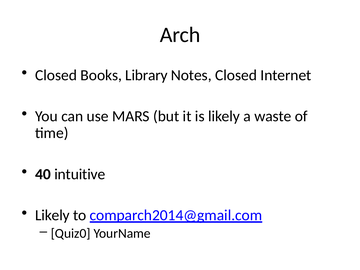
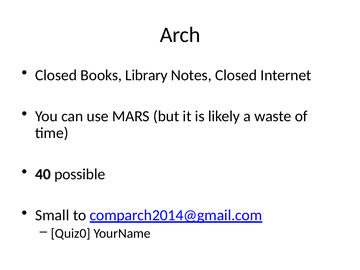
intuitive: intuitive -> possible
Likely at (52, 215): Likely -> Small
